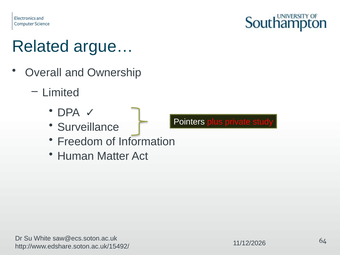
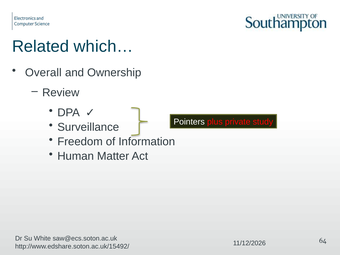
argue…: argue… -> which…
Limited: Limited -> Review
